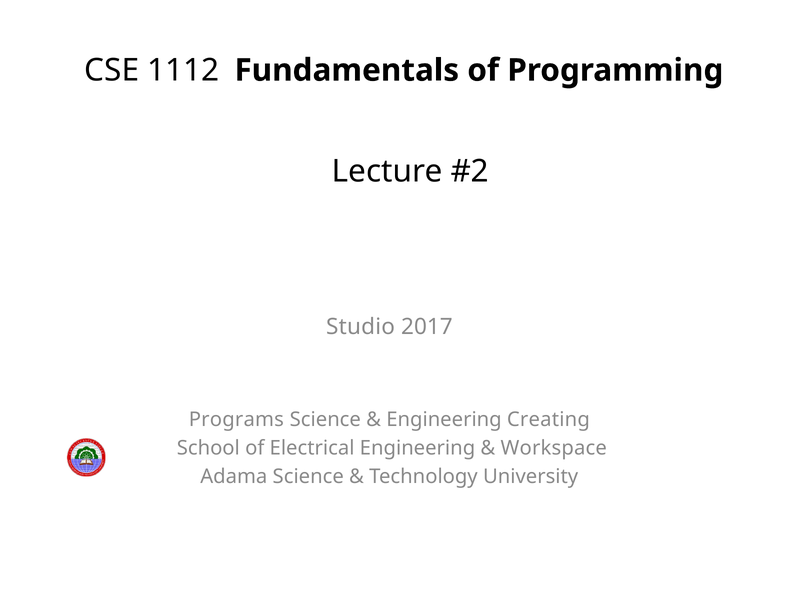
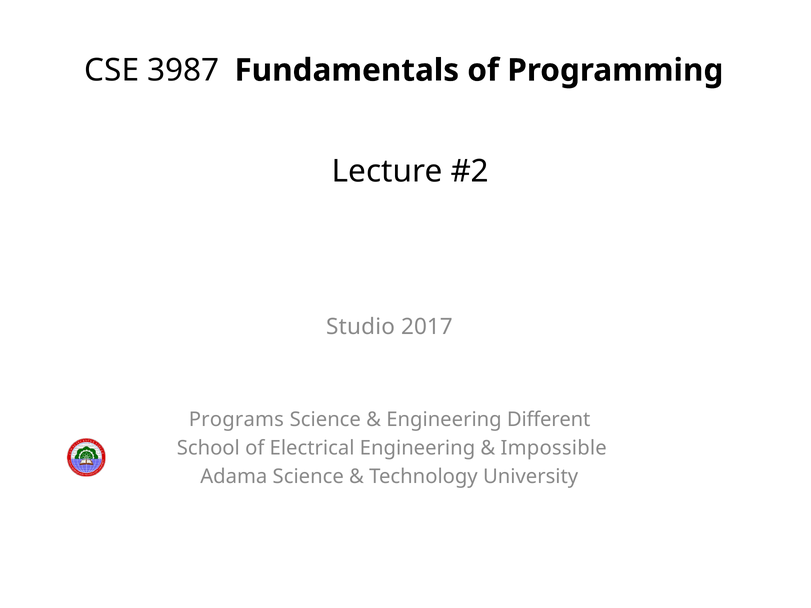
1112: 1112 -> 3987
Creating: Creating -> Different
Workspace: Workspace -> Impossible
